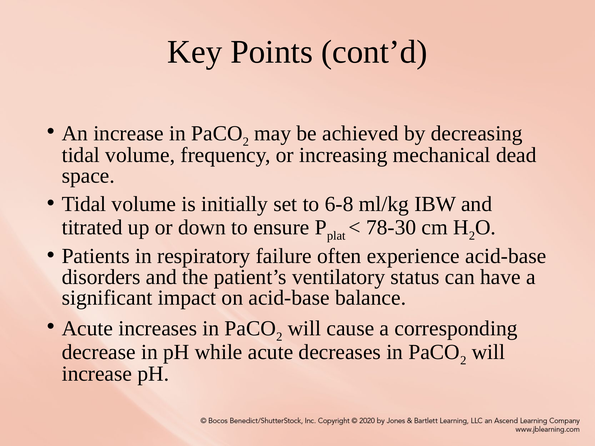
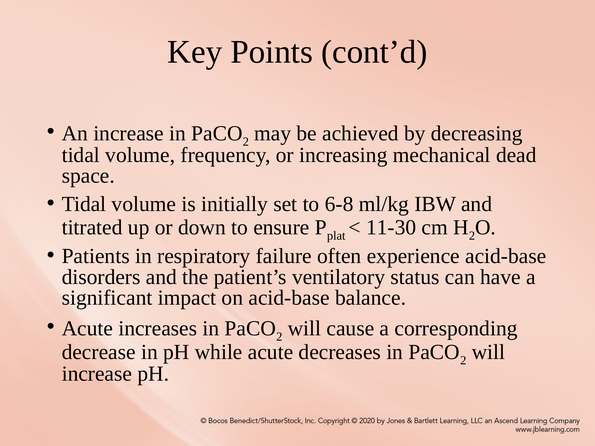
78-30: 78-30 -> 11-30
